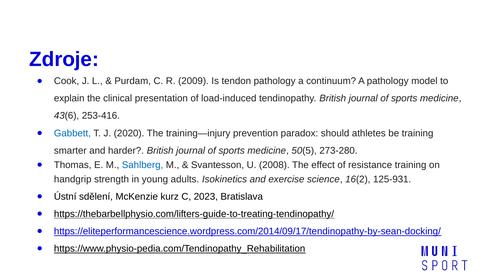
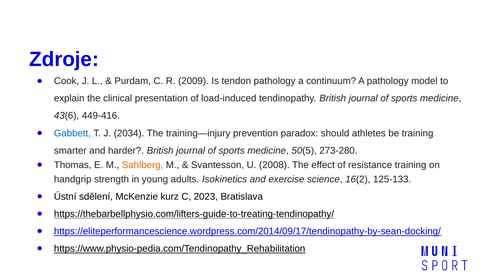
253-416: 253-416 -> 449-416
2020: 2020 -> 2034
Sahlberg colour: blue -> orange
125-931: 125-931 -> 125-133
